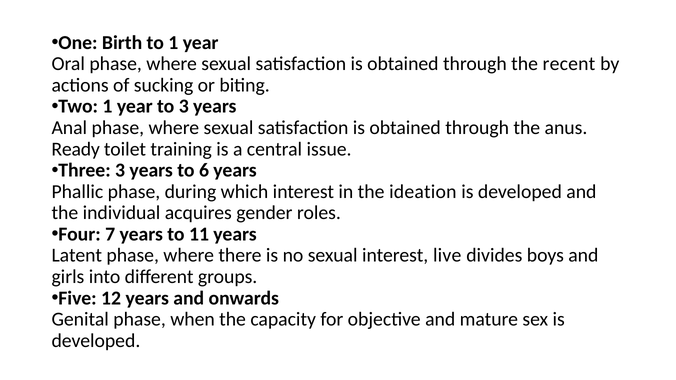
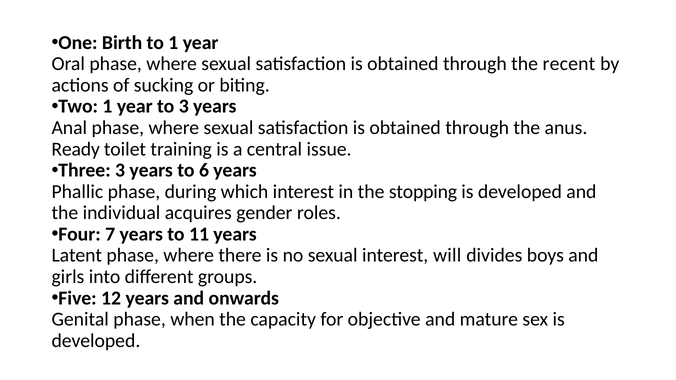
ideation: ideation -> stopping
live: live -> will
